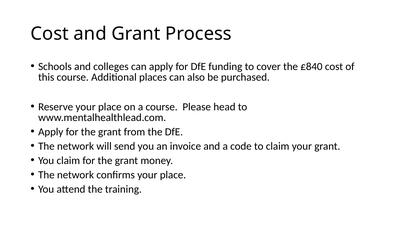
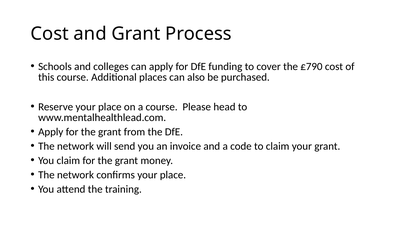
£840: £840 -> £790
